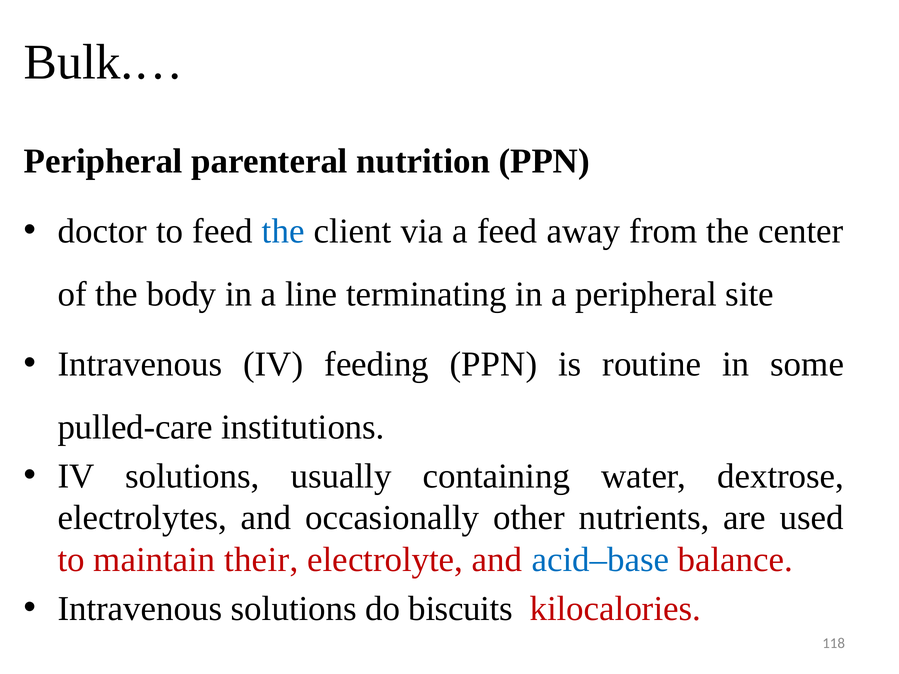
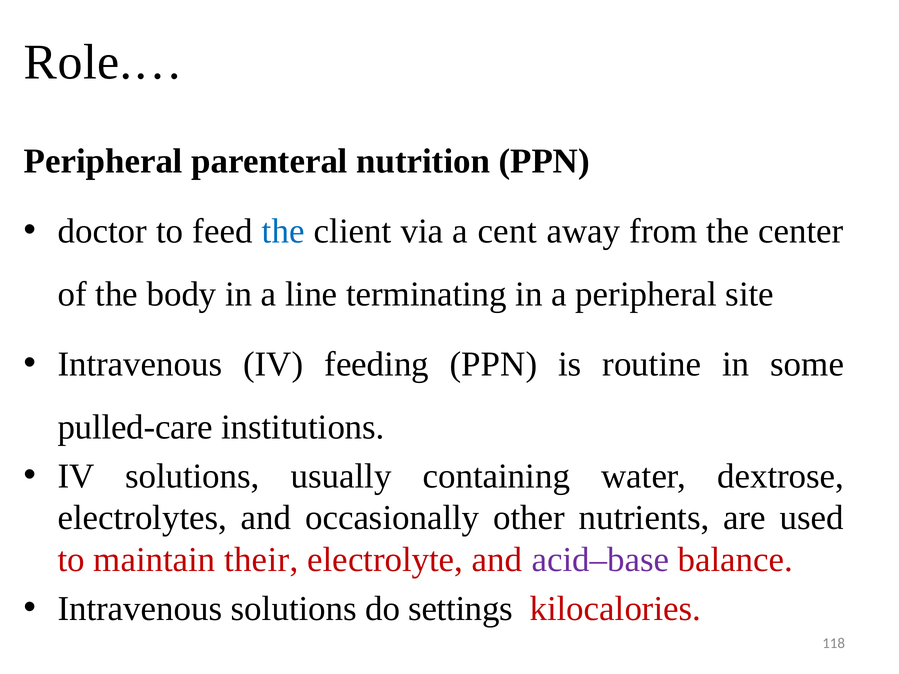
Bulk.…: Bulk.… -> Role.…
a feed: feed -> cent
acid–base colour: blue -> purple
biscuits: biscuits -> settings
